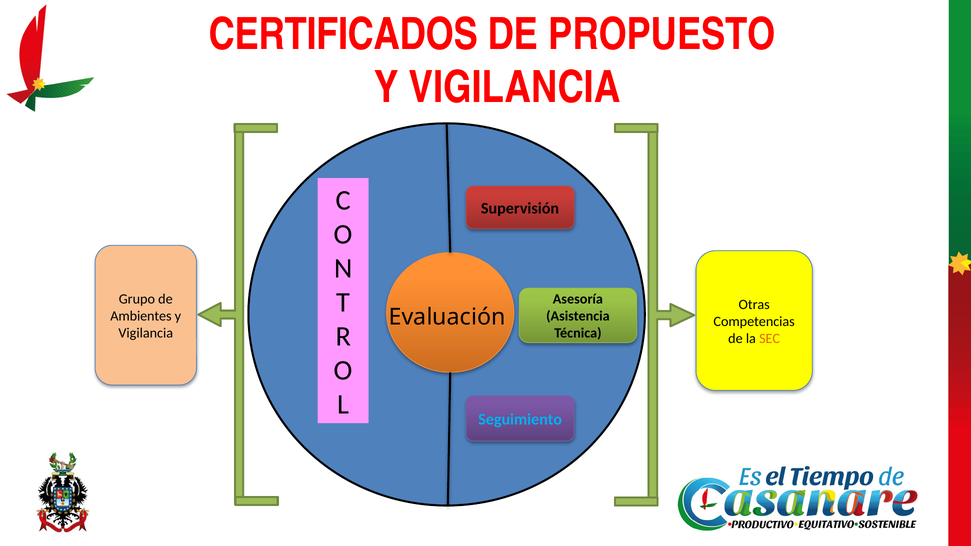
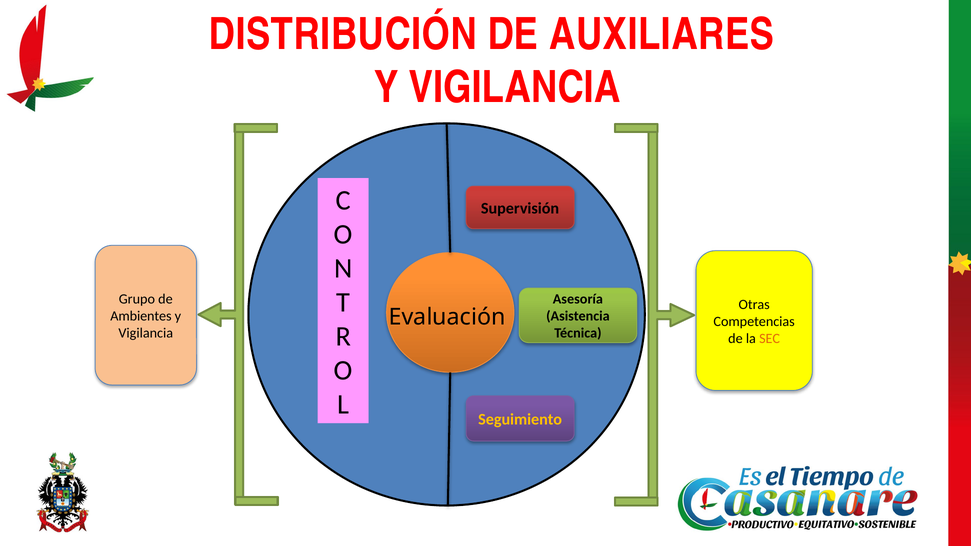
CERTIFICADOS: CERTIFICADOS -> DISTRIBUCIÓN
PROPUESTO: PROPUESTO -> AUXILIARES
Seguimiento colour: light blue -> yellow
